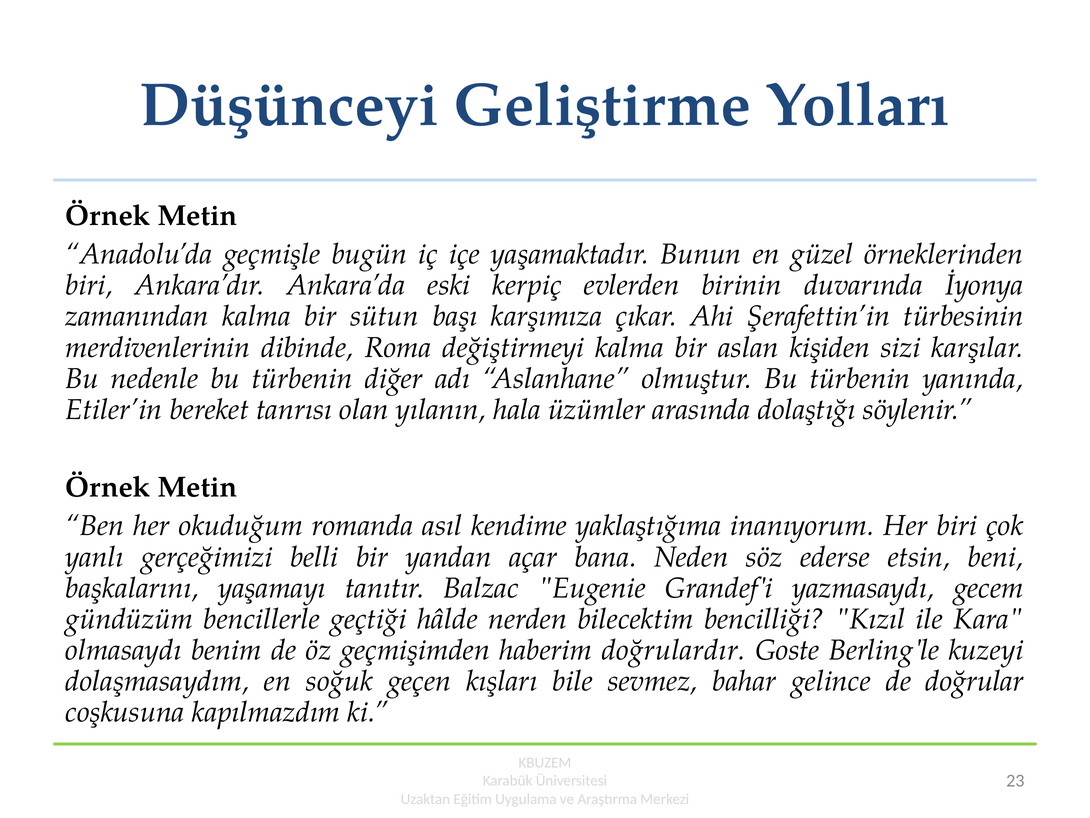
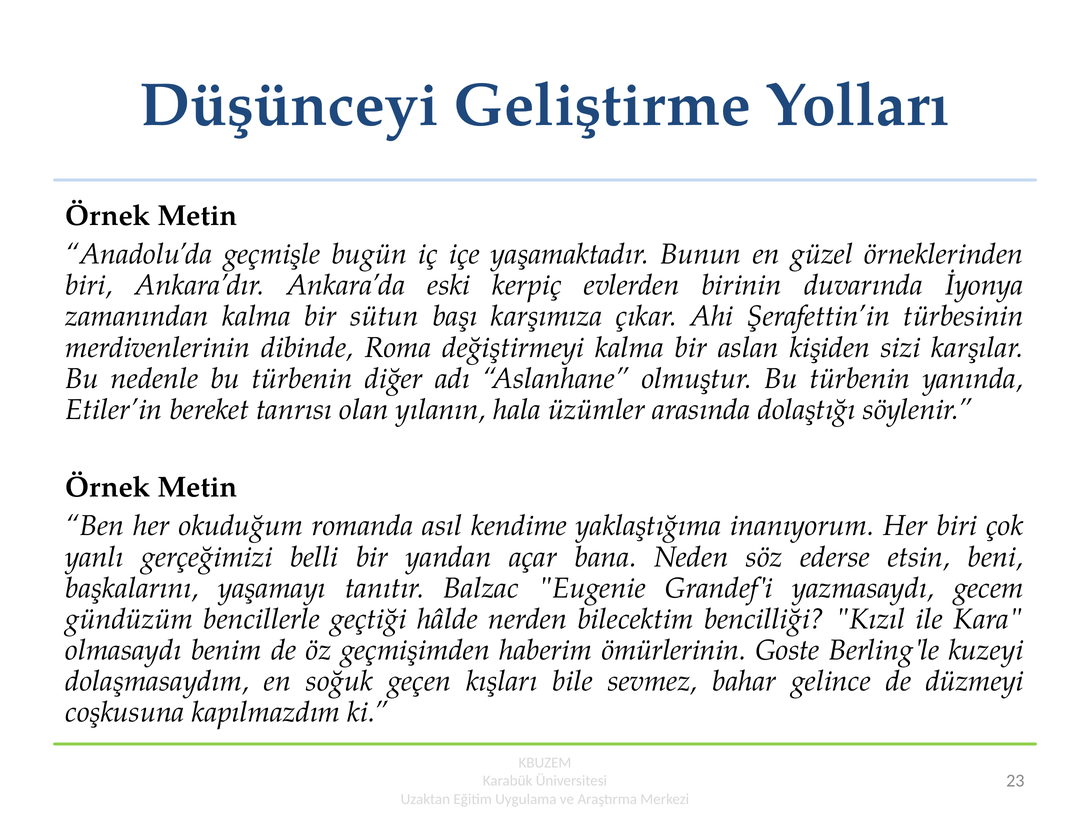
doğrulardır: doğrulardır -> ömürlerinin
doğrular: doğrular -> düzmeyi
